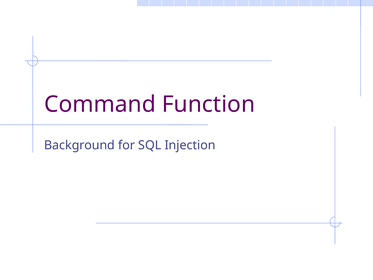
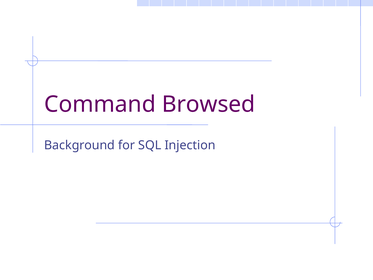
Function: Function -> Browsed
